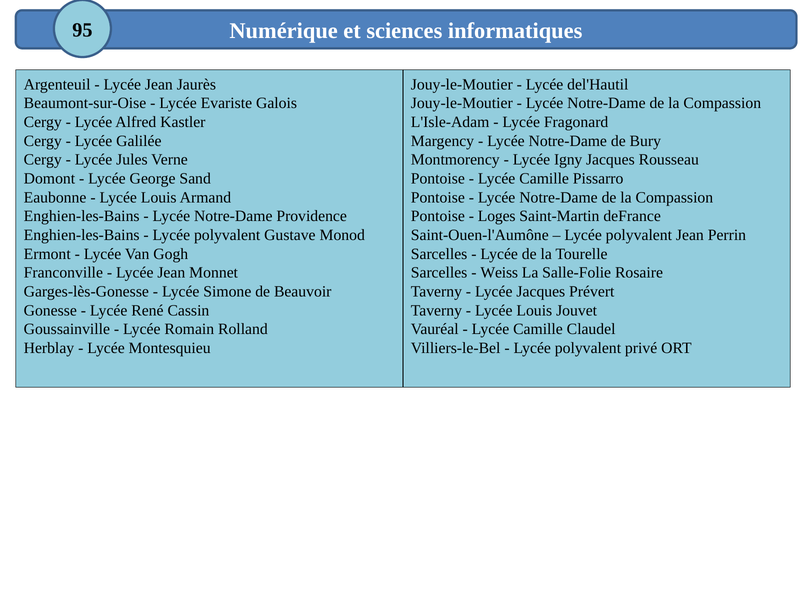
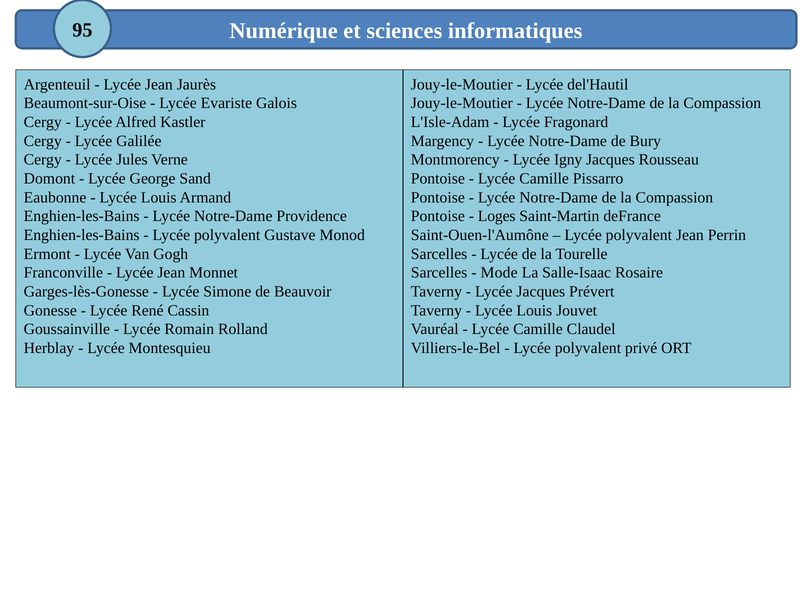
Weiss: Weiss -> Mode
Salle-Folie: Salle-Folie -> Salle-Isaac
